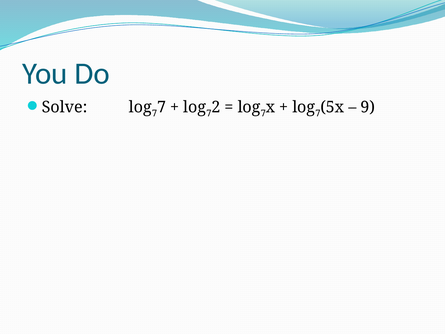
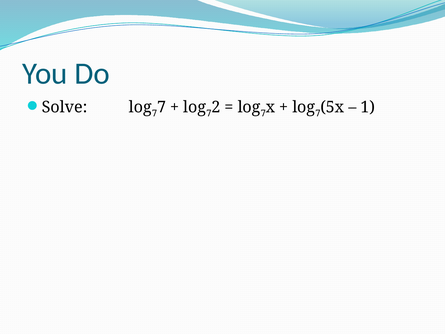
9: 9 -> 1
